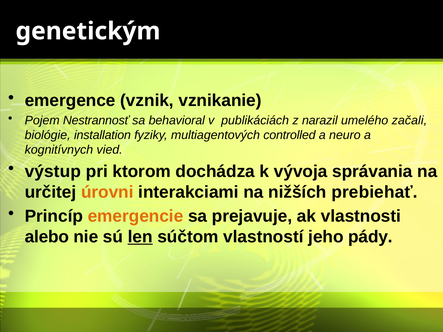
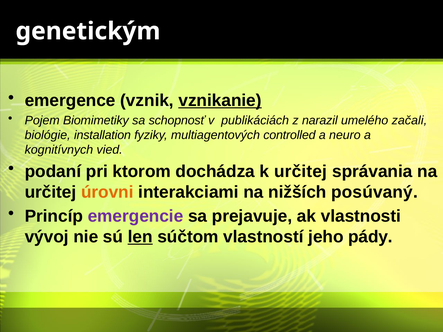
vznikanie underline: none -> present
Nestrannosť: Nestrannosť -> Biomimetiky
behavioral: behavioral -> schopnosť
výstup: výstup -> podaní
k vývoja: vývoja -> určitej
prebiehať: prebiehať -> posúvaný
emergencie colour: orange -> purple
alebo: alebo -> vývoj
